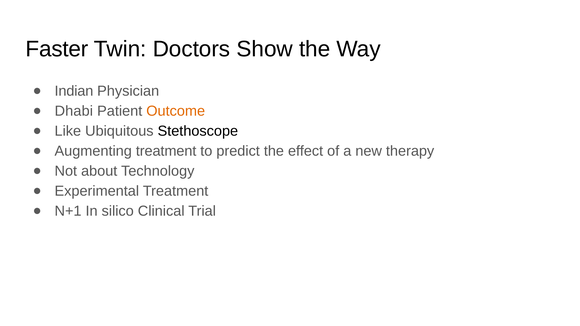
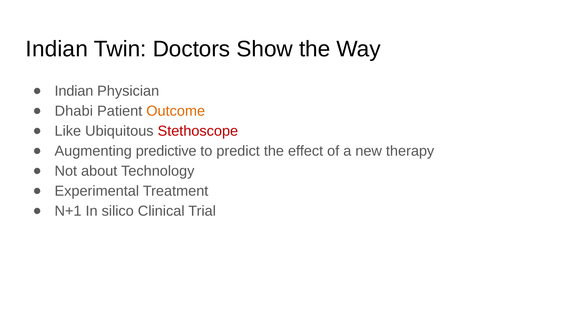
Faster at (57, 49): Faster -> Indian
Stethoscope colour: black -> red
Augmenting treatment: treatment -> predictive
